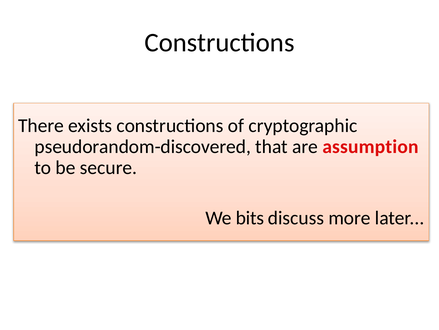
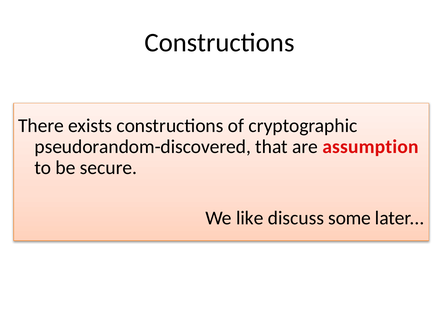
bits: bits -> like
more: more -> some
